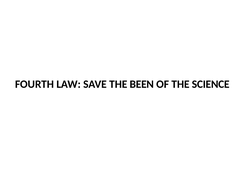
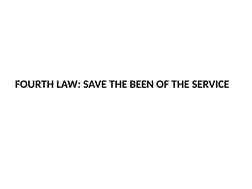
SCIENCE: SCIENCE -> SERVICE
